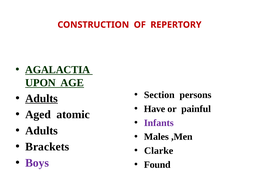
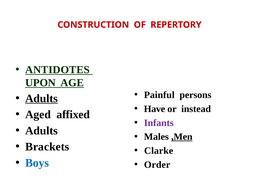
AGALACTIA: AGALACTIA -> ANTIDOTES
Section: Section -> Painful
painful: painful -> instead
atomic: atomic -> affixed
,Men underline: none -> present
Boys colour: purple -> blue
Found: Found -> Order
